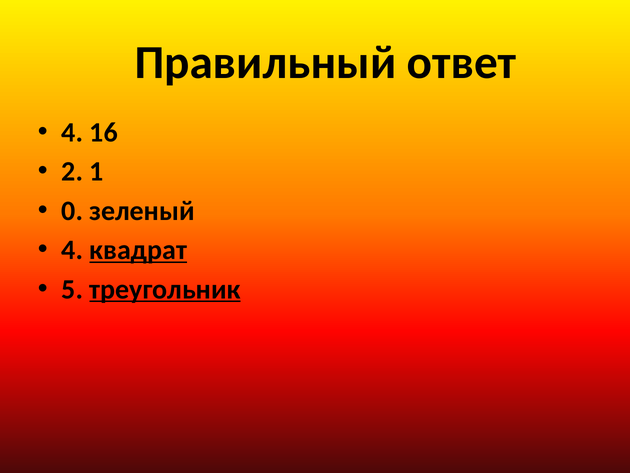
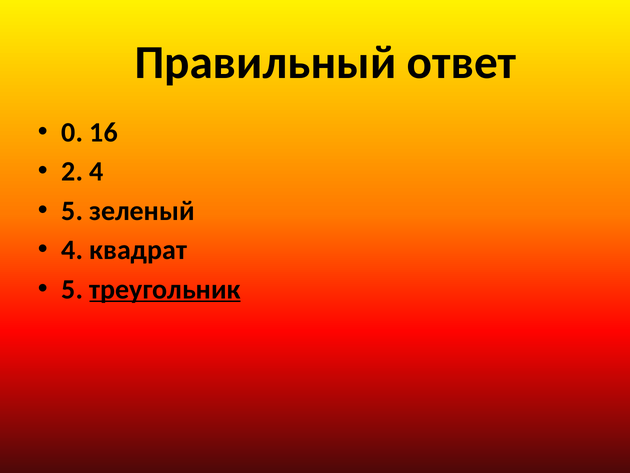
4 at (72, 132): 4 -> 0
2 1: 1 -> 4
0 at (72, 211): 0 -> 5
квадрат underline: present -> none
